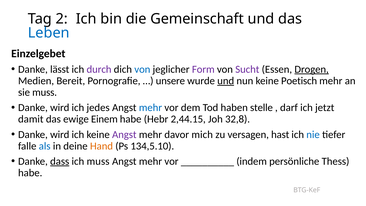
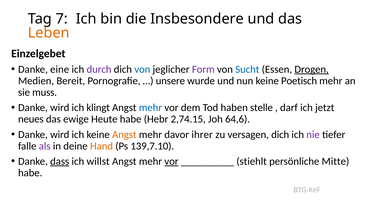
2: 2 -> 7
Gemeinschaft: Gemeinschaft -> Insbesondere
Leben colour: blue -> orange
lässt: lässt -> eine
Sucht colour: purple -> blue
und at (226, 81) underline: present -> none
jedes: jedes -> klingt
damit: damit -> neues
Einem: Einem -> Heute
2,44.15: 2,44.15 -> 2,74.15
32,8: 32,8 -> 64,6
Angst at (124, 134) colour: purple -> orange
mich: mich -> ihrer
versagen hast: hast -> dich
nie colour: blue -> purple
als colour: blue -> purple
134,5.10: 134,5.10 -> 139,7.10
ich muss: muss -> willst
vor at (171, 161) underline: none -> present
indem: indem -> stiehlt
Thess: Thess -> Mitte
